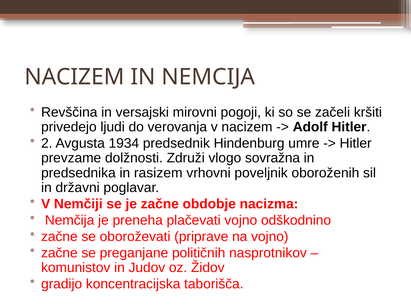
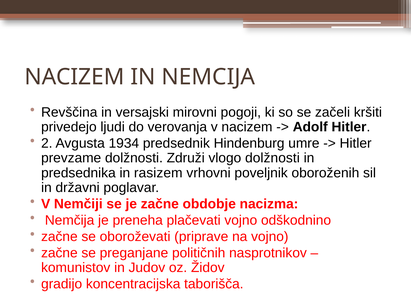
vlogo sovražna: sovražna -> dolžnosti
